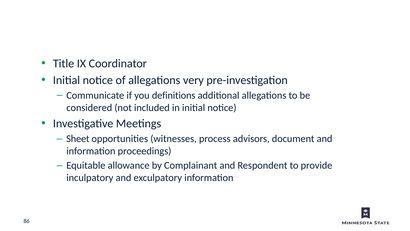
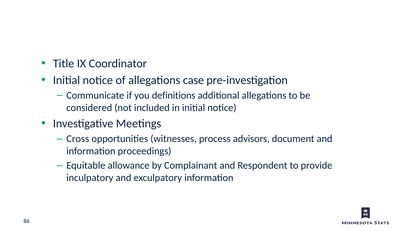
very: very -> case
Sheet: Sheet -> Cross
